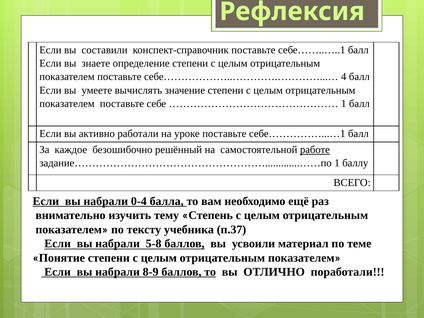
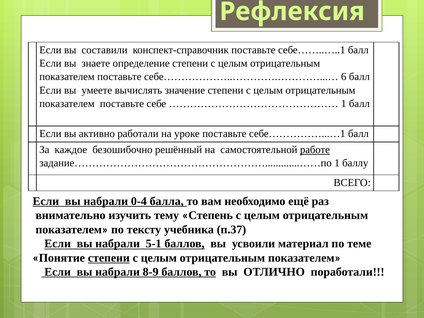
4: 4 -> 6
5-8: 5-8 -> 5-1
степени at (109, 258) underline: none -> present
